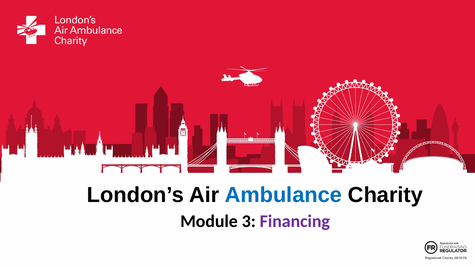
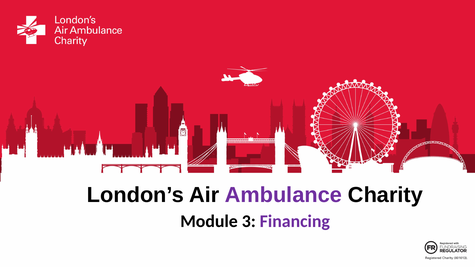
Ambulance colour: blue -> purple
